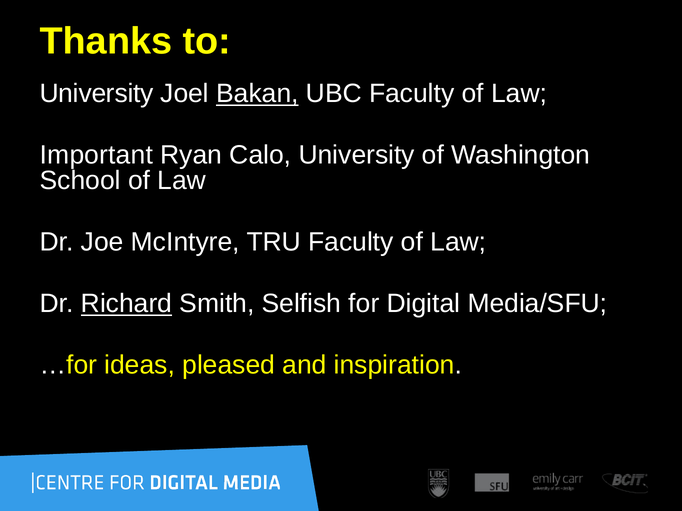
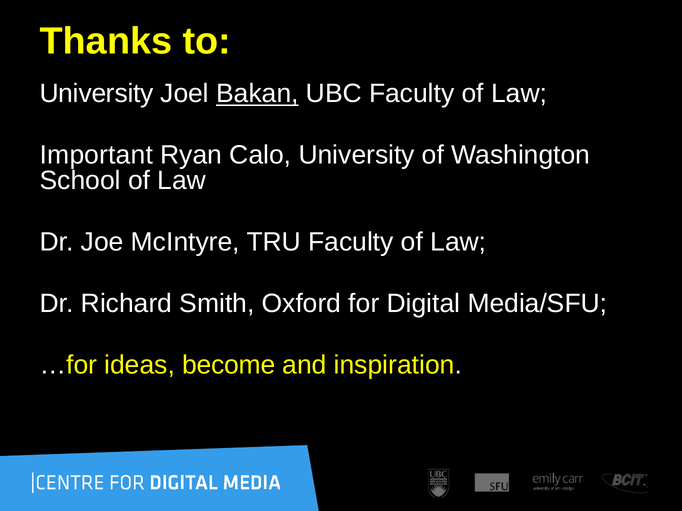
Richard underline: present -> none
Selfish: Selfish -> Oxford
pleased: pleased -> become
